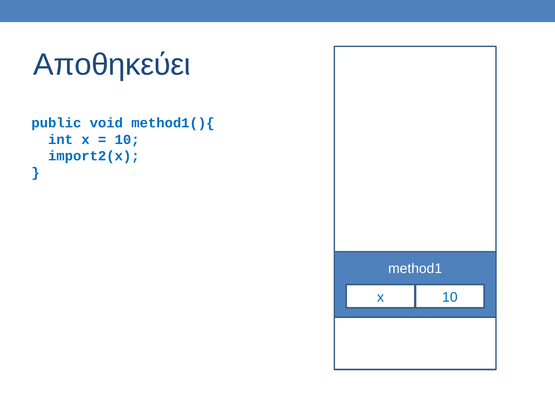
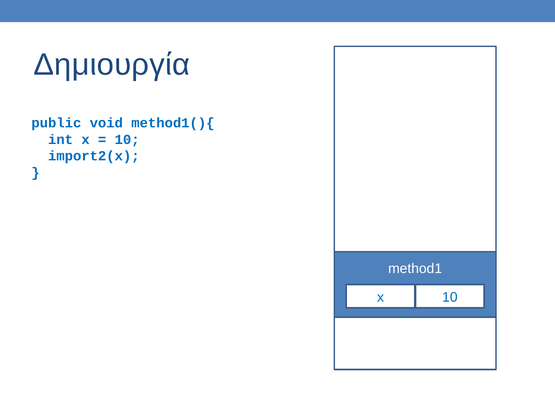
Αποθηκεύει: Αποθηκεύει -> Δημιουργία
